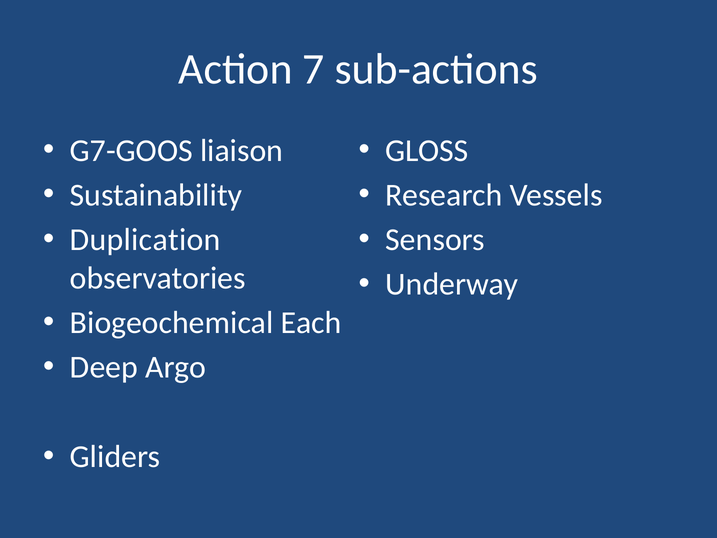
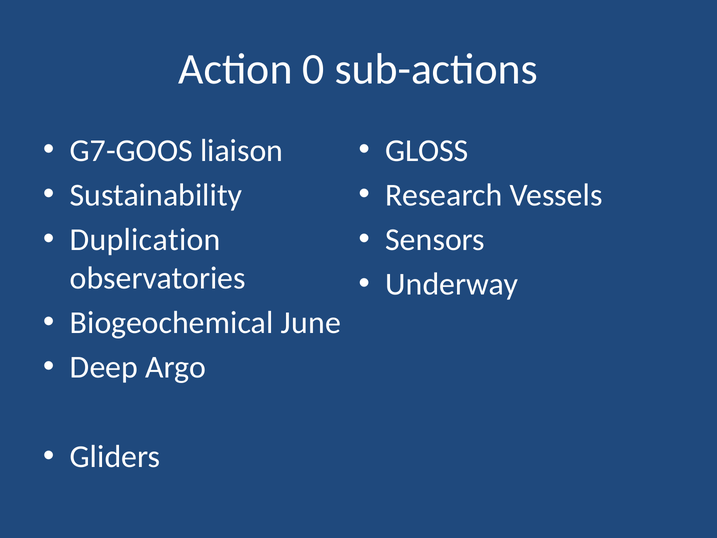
7: 7 -> 0
Each: Each -> June
